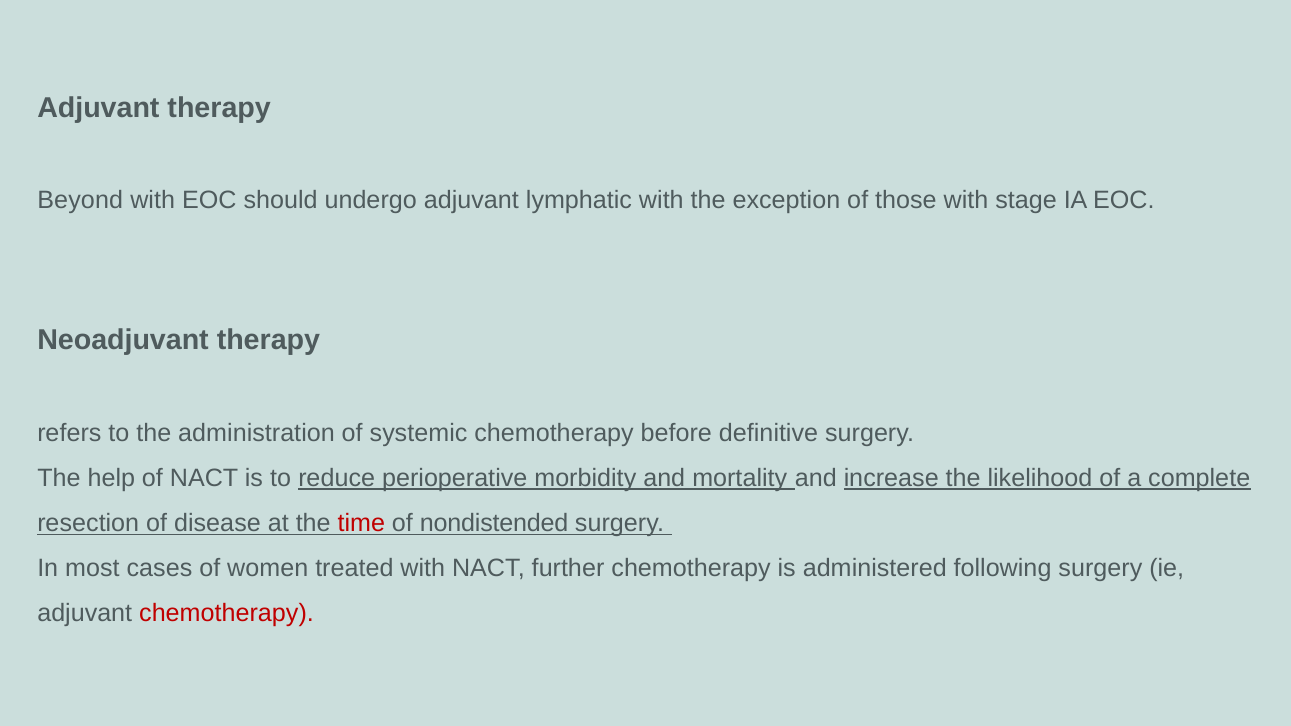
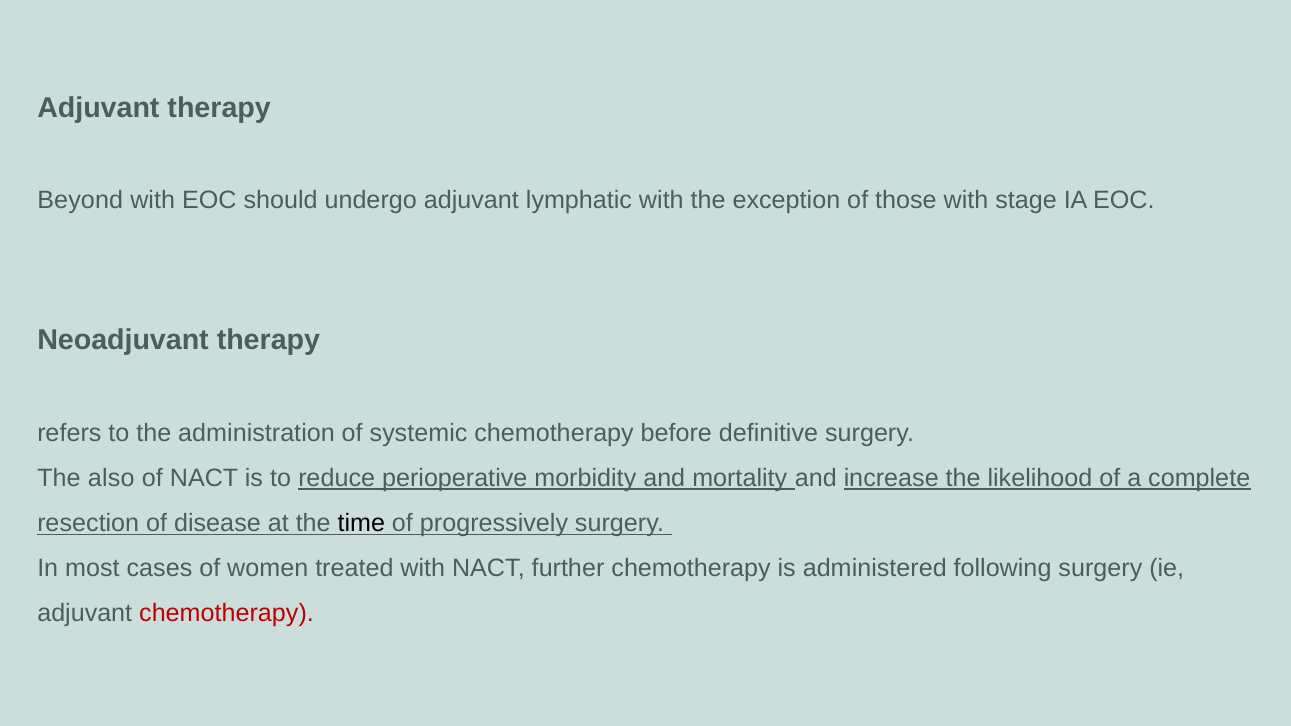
help: help -> also
time colour: red -> black
nondistended: nondistended -> progressively
